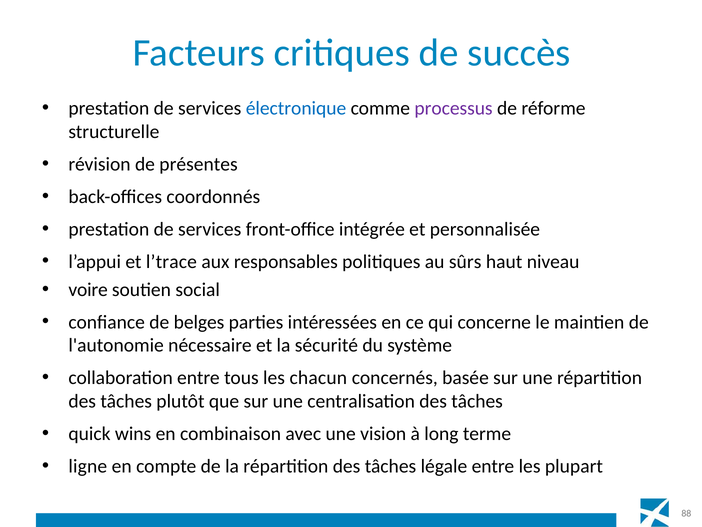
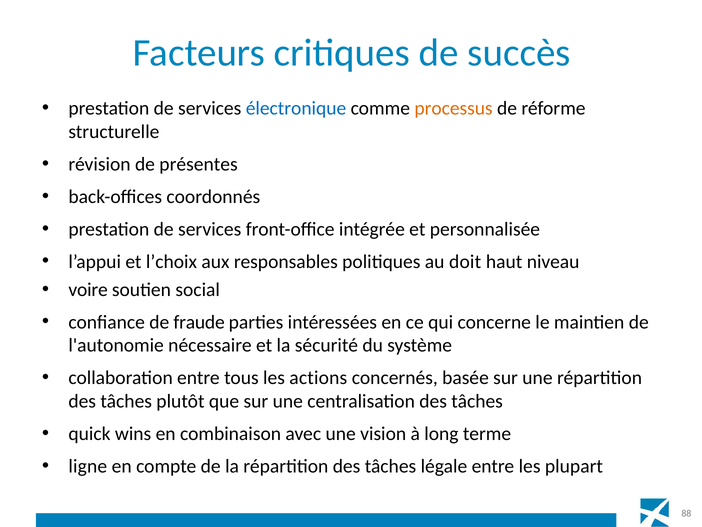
processus colour: purple -> orange
l’trace: l’trace -> l’choix
sûrs: sûrs -> doit
belges: belges -> fraude
chacun: chacun -> actions
